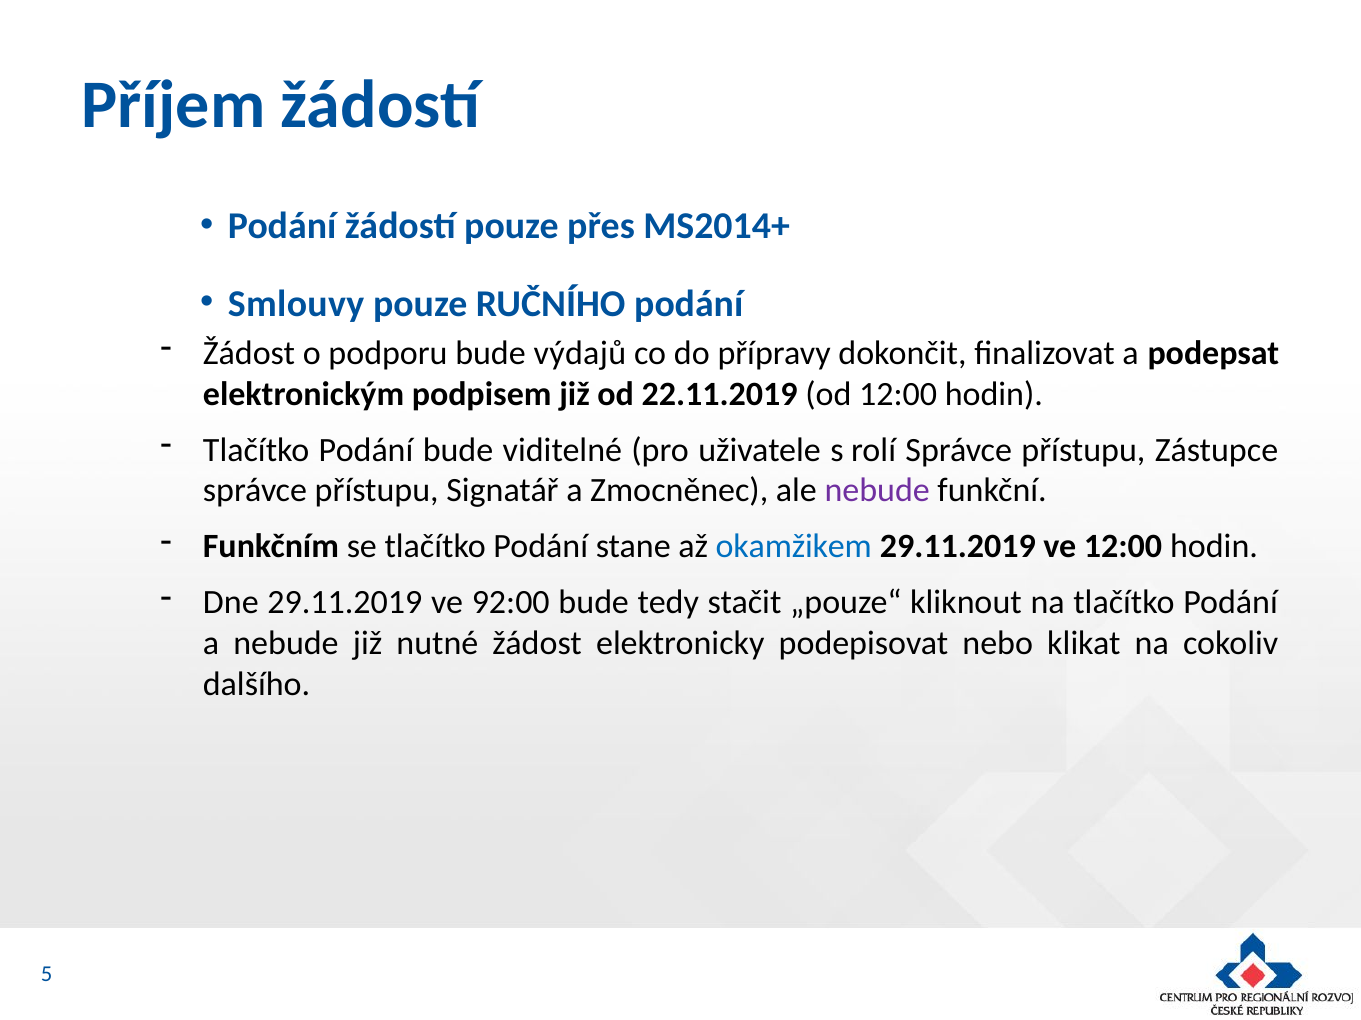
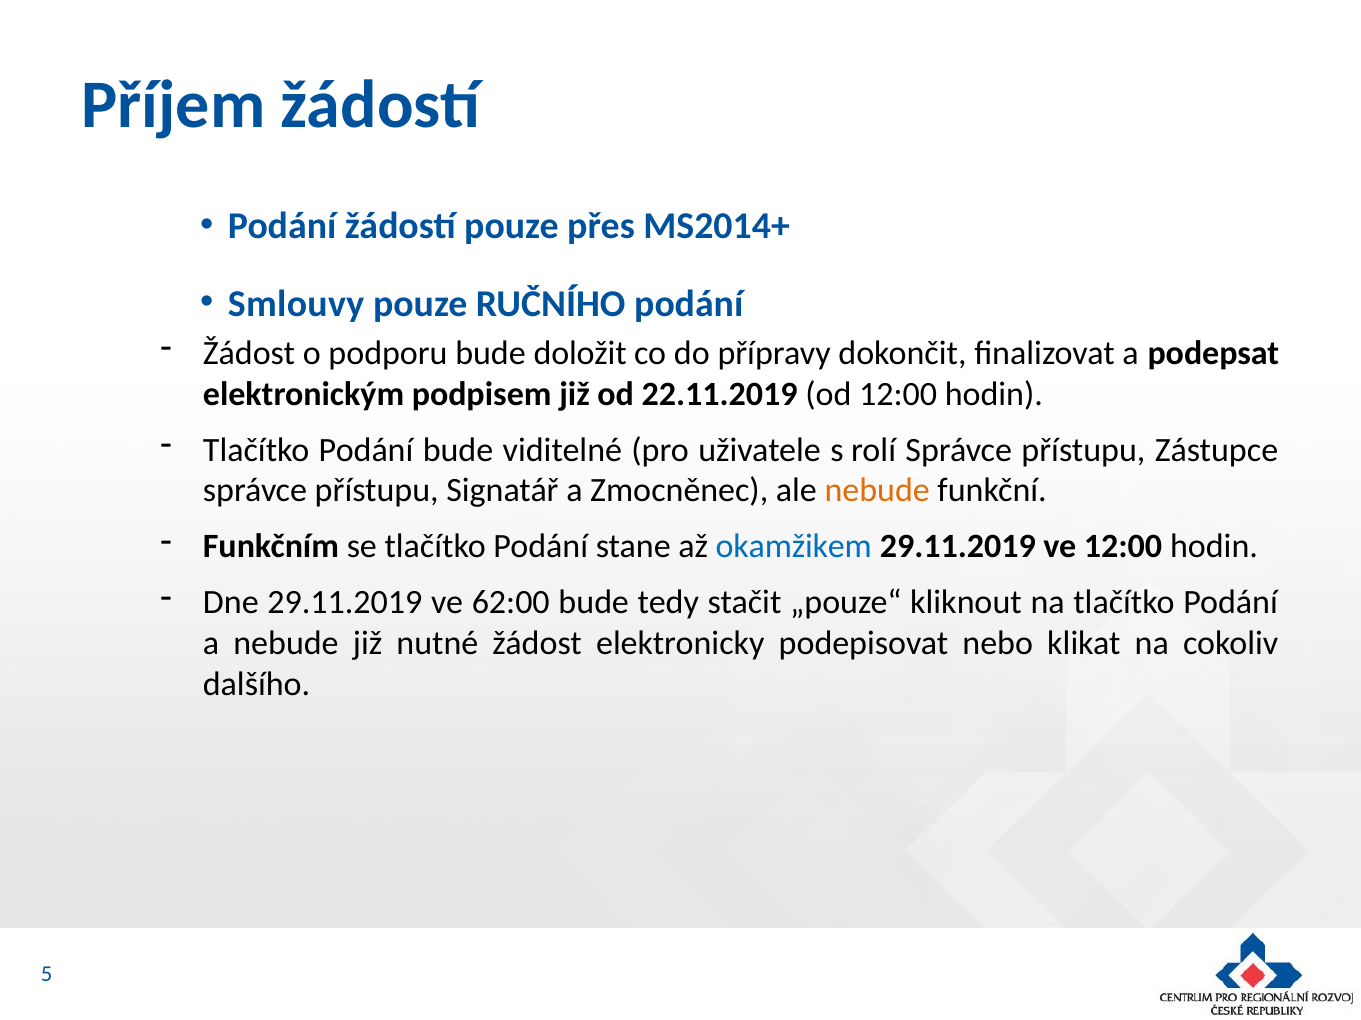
výdajů: výdajů -> doložit
nebude at (877, 491) colour: purple -> orange
92:00: 92:00 -> 62:00
